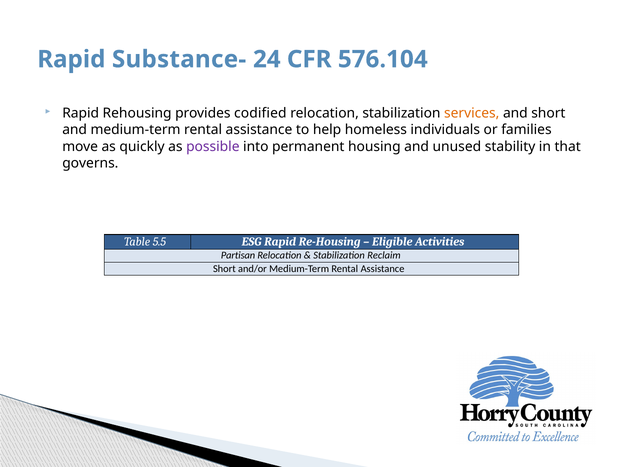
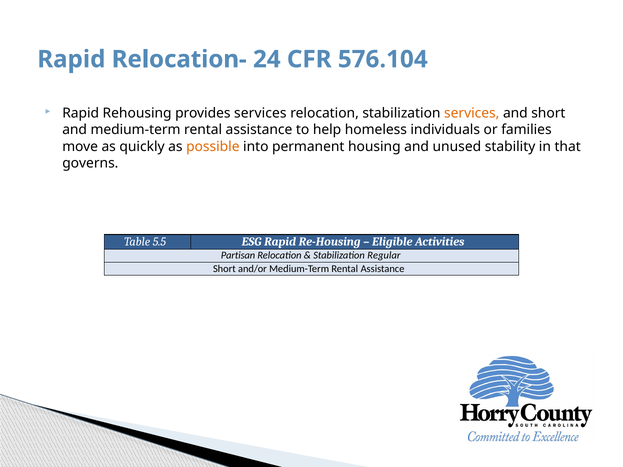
Substance-: Substance- -> Relocation-
provides codified: codified -> services
possible colour: purple -> orange
Reclaim: Reclaim -> Regular
